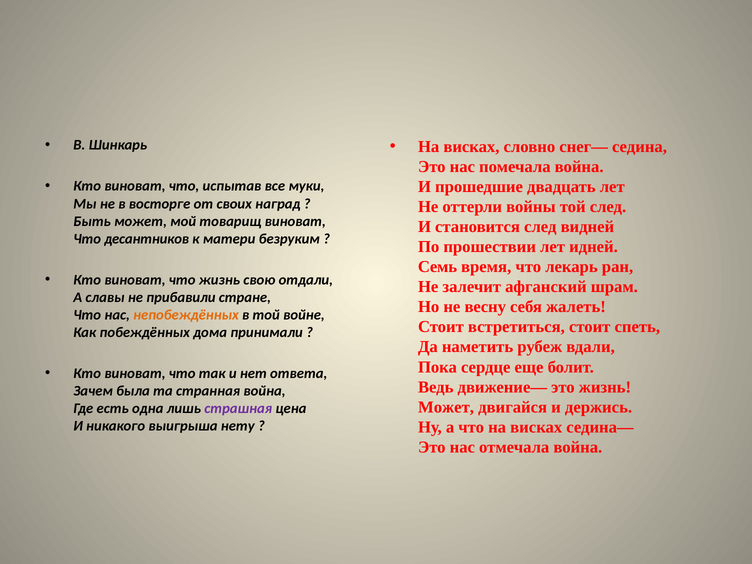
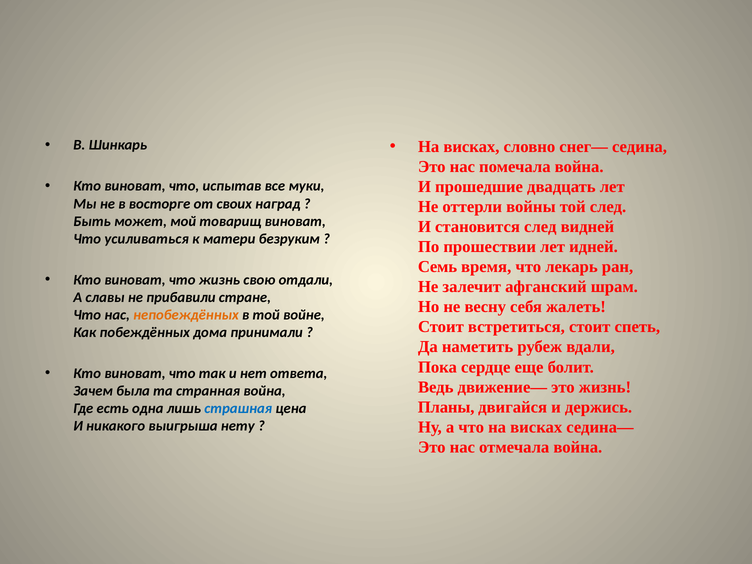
десантников: десантников -> усиливаться
Может at (446, 407): Может -> Планы
страшная colour: purple -> blue
